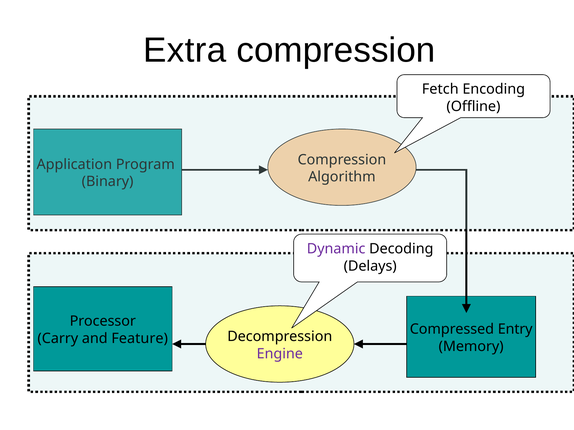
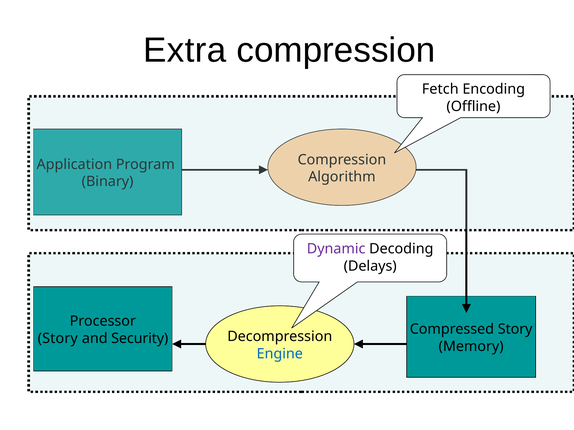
Compressed Entry: Entry -> Story
Carry at (58, 339): Carry -> Story
Feature: Feature -> Security
Engine colour: purple -> blue
